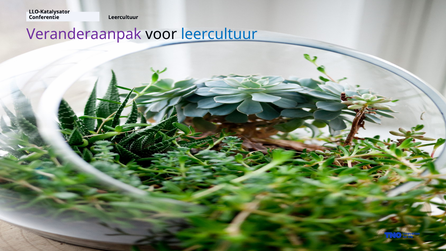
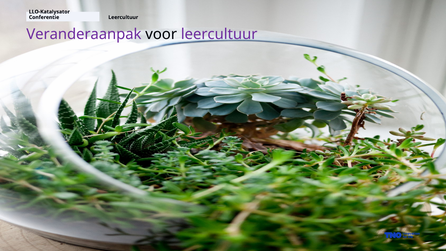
leercultuur at (219, 34) colour: blue -> purple
